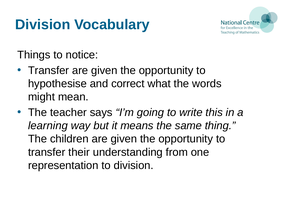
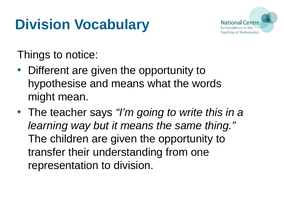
Transfer at (49, 70): Transfer -> Different
and correct: correct -> means
